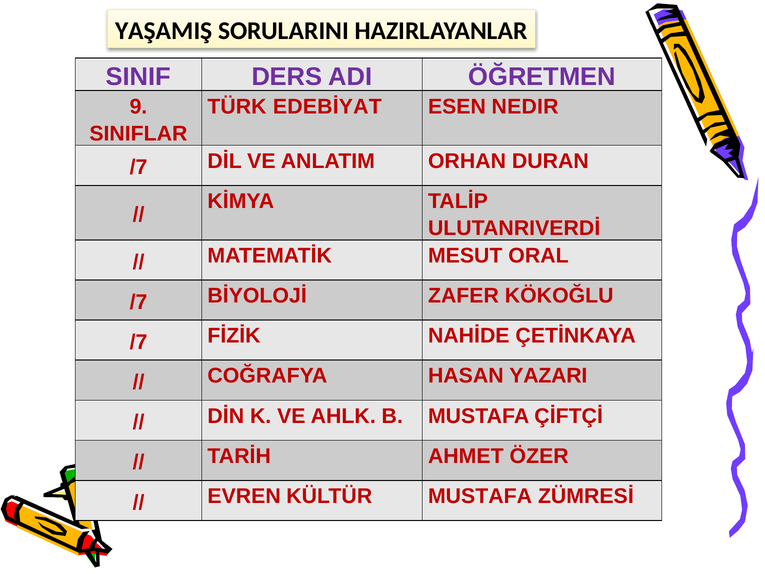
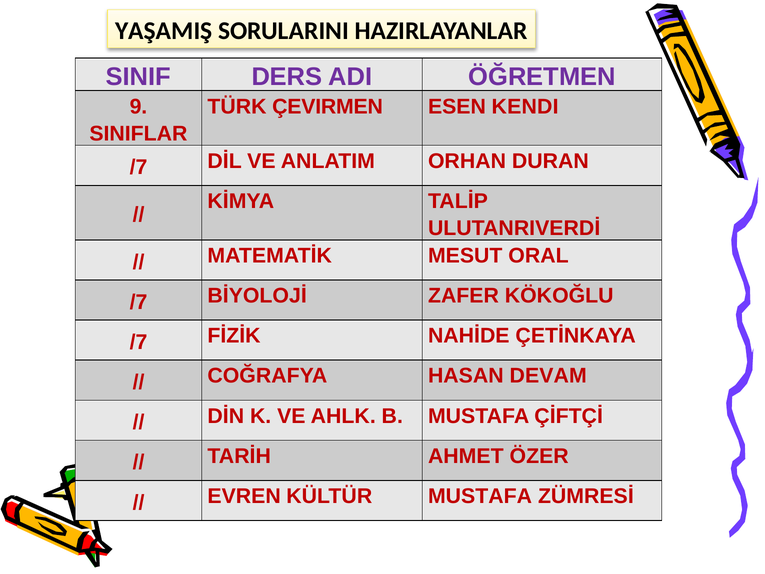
EDEBİYAT: EDEBİYAT -> ÇEVIRMEN
NEDIR: NEDIR -> KENDI
YAZARI: YAZARI -> DEVAM
